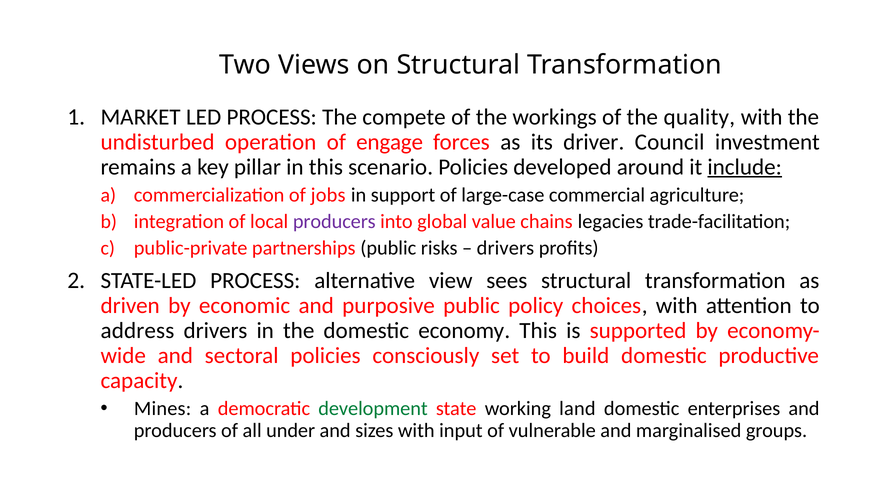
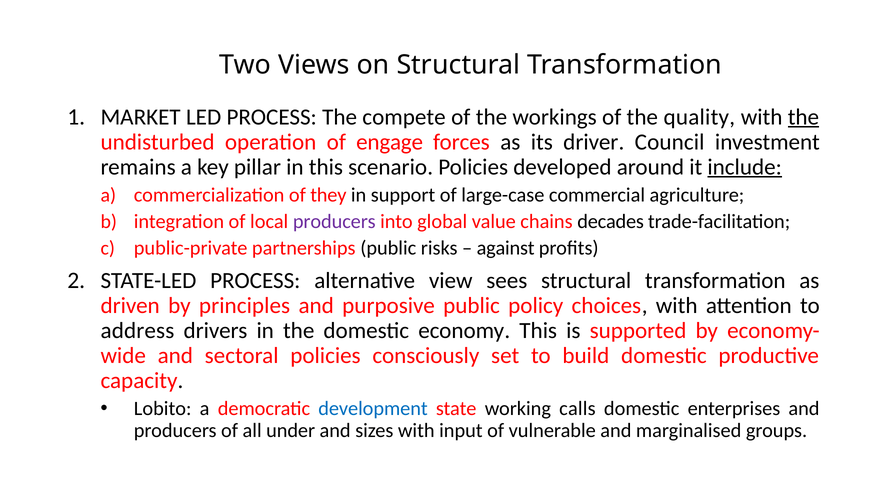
the at (803, 117) underline: none -> present
jobs: jobs -> they
legacies: legacies -> decades
drivers at (505, 248): drivers -> against
economic: economic -> principles
Mines: Mines -> Lobito
development colour: green -> blue
land: land -> calls
